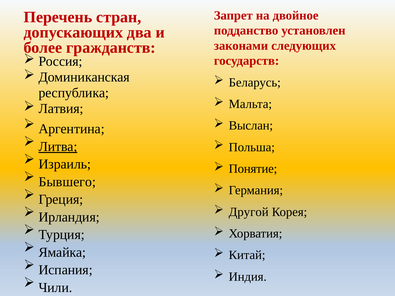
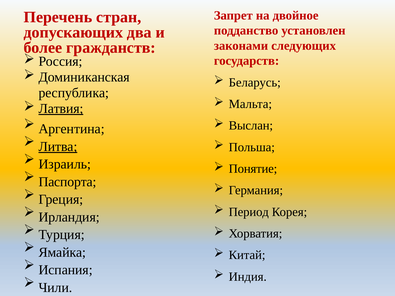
Латвия underline: none -> present
Бывшего: Бывшего -> Паспорта
Другой: Другой -> Период
